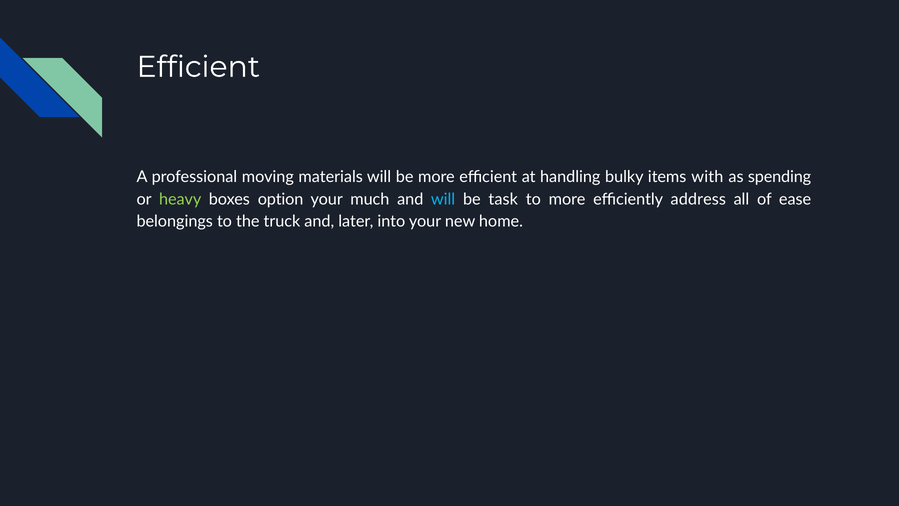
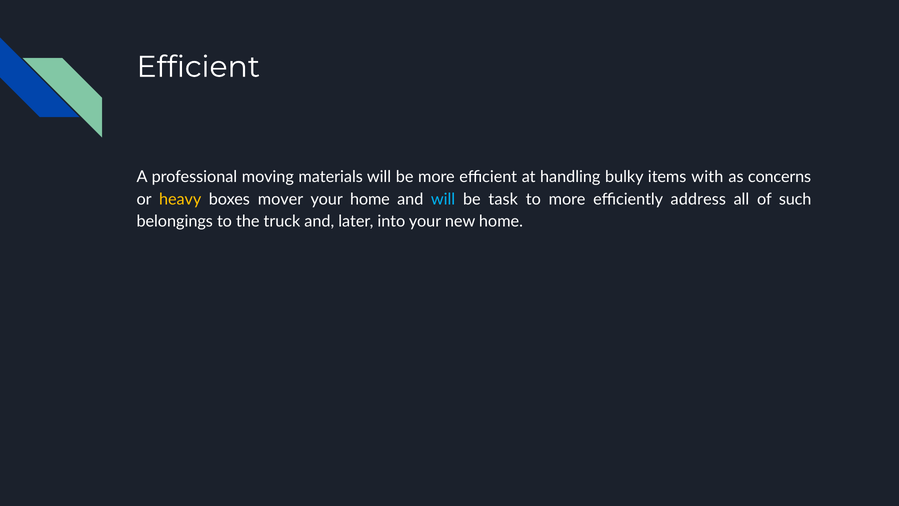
spending: spending -> concerns
heavy colour: light green -> yellow
option: option -> mover
your much: much -> home
ease: ease -> such
